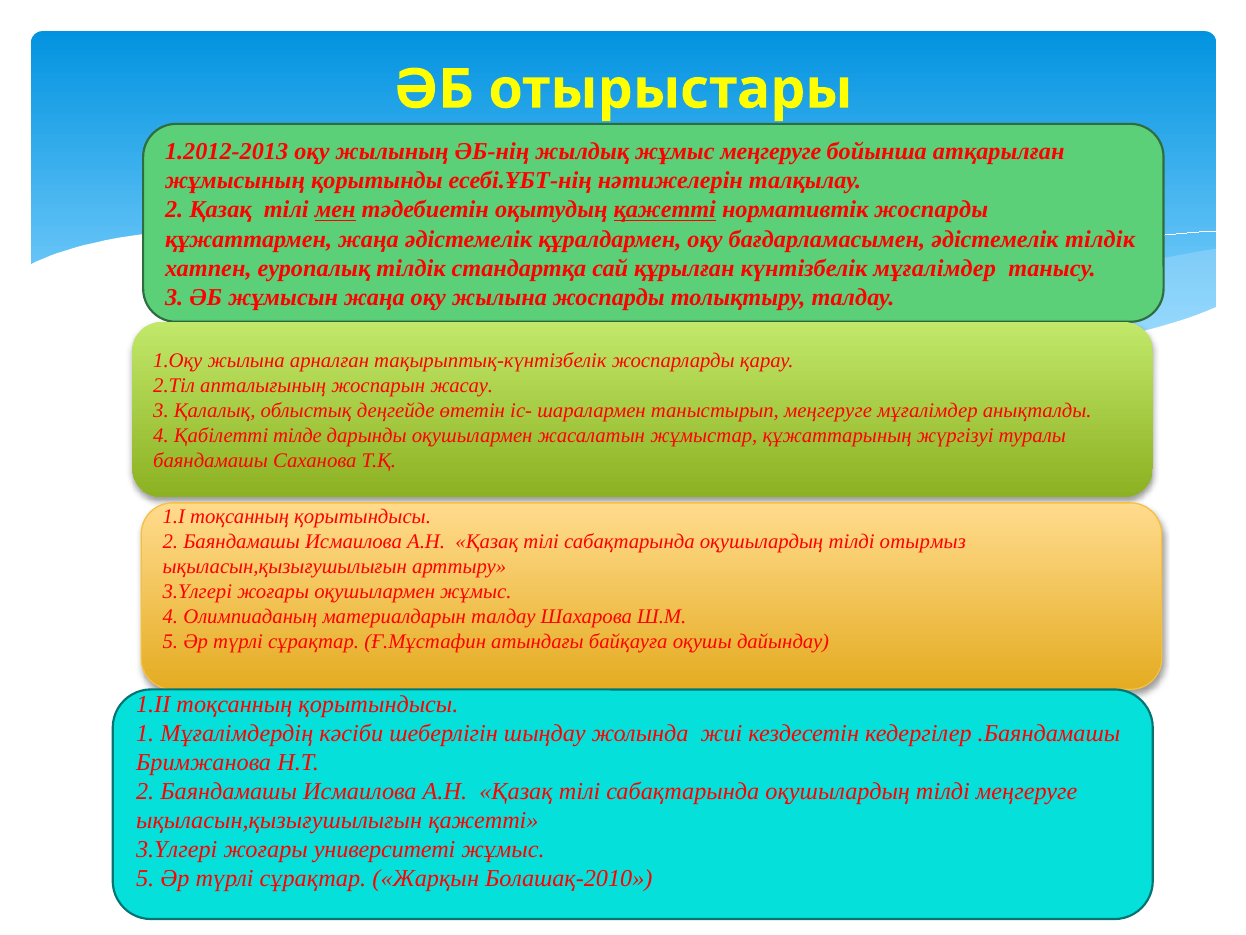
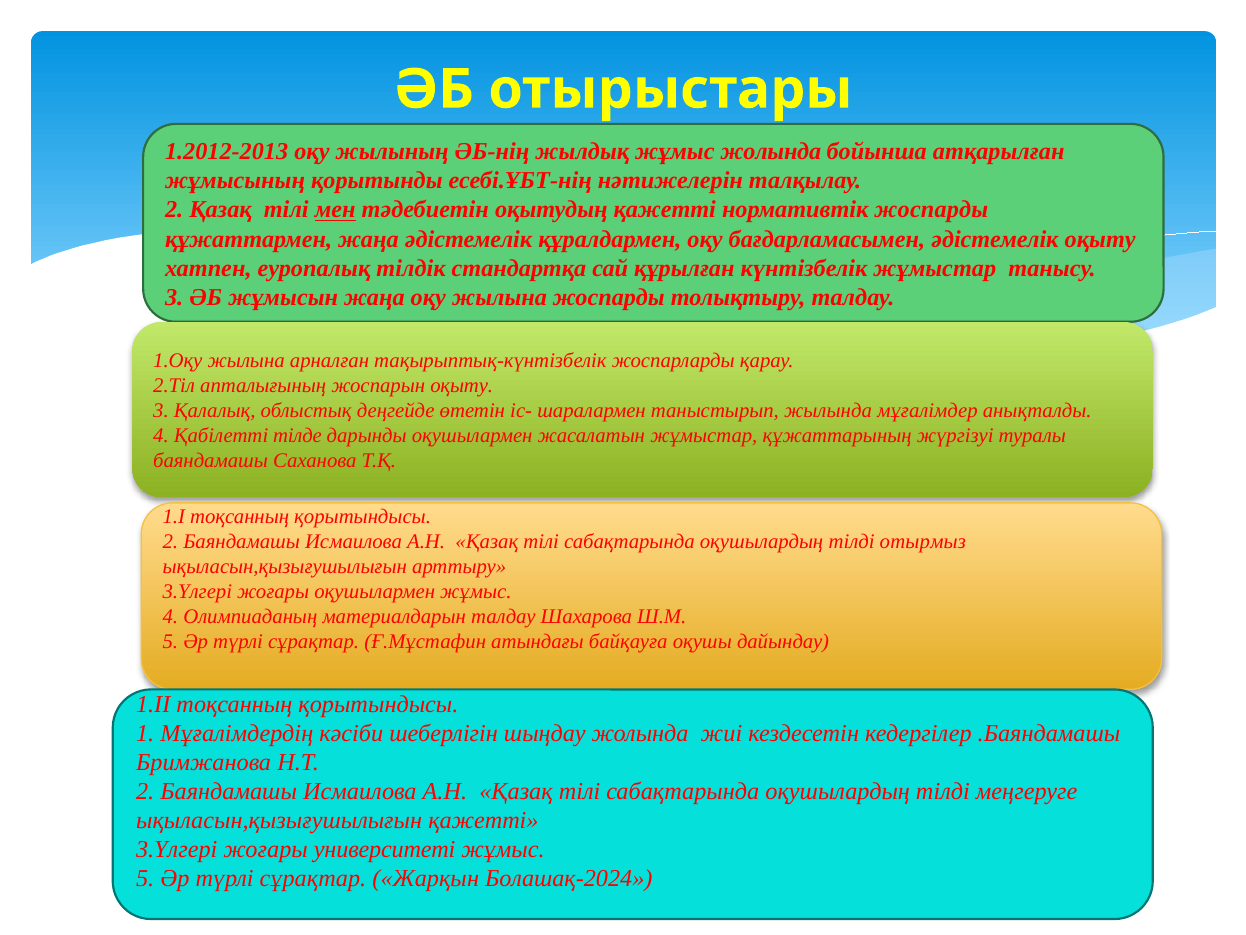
жұмыс меңгеруге: меңгеруге -> жолында
қажетті at (665, 210) underline: present -> none
әдістемелік тілдік: тілдік -> оқыту
күнтізбелік мұғалімдер: мұғалімдер -> жұмыстар
жоспарын жасау: жасау -> оқыту
таныстырып меңгеруге: меңгеруге -> жылында
Болашақ-2010: Болашақ-2010 -> Болашақ-2024
